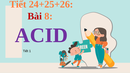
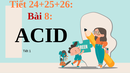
ACID colour: purple -> black
